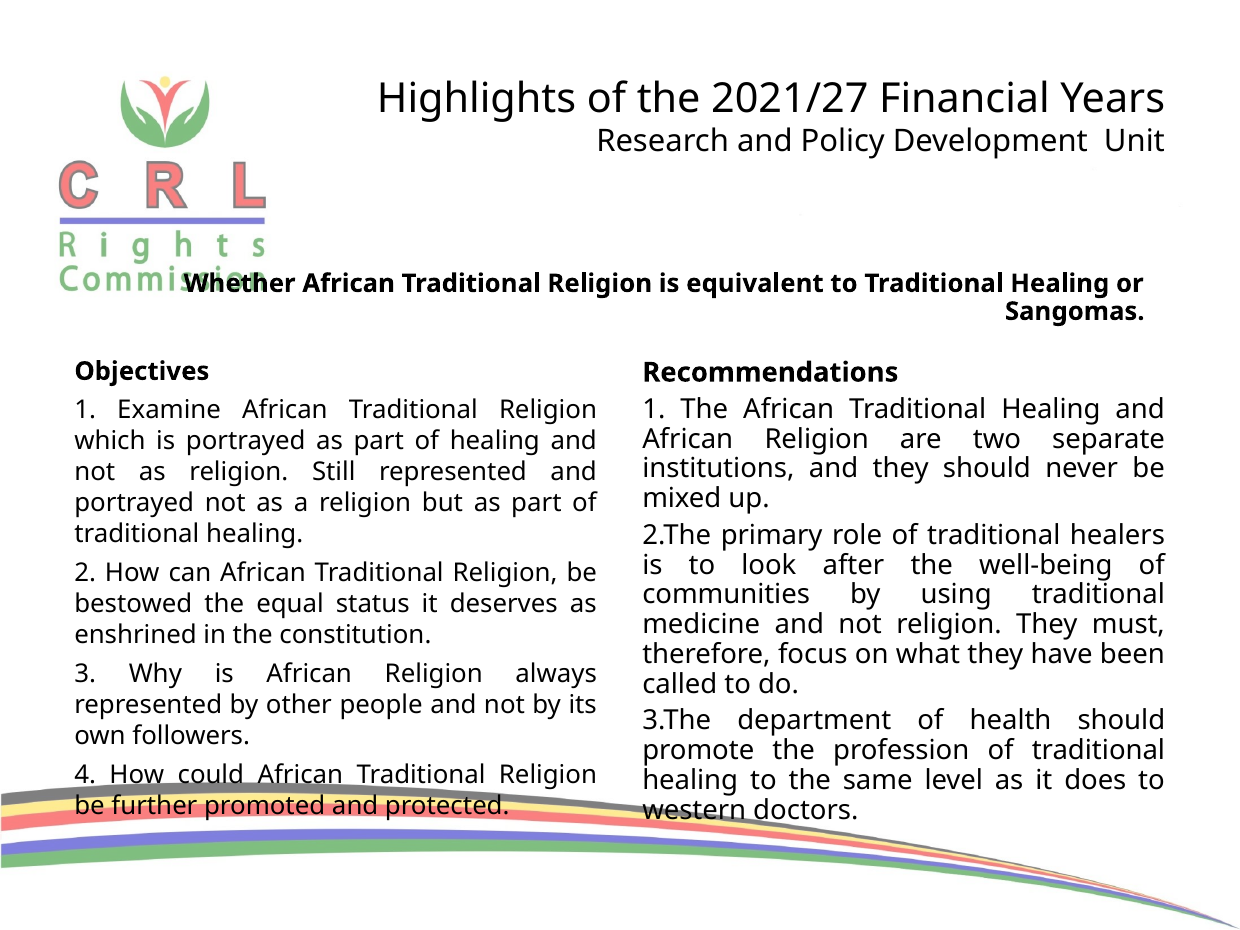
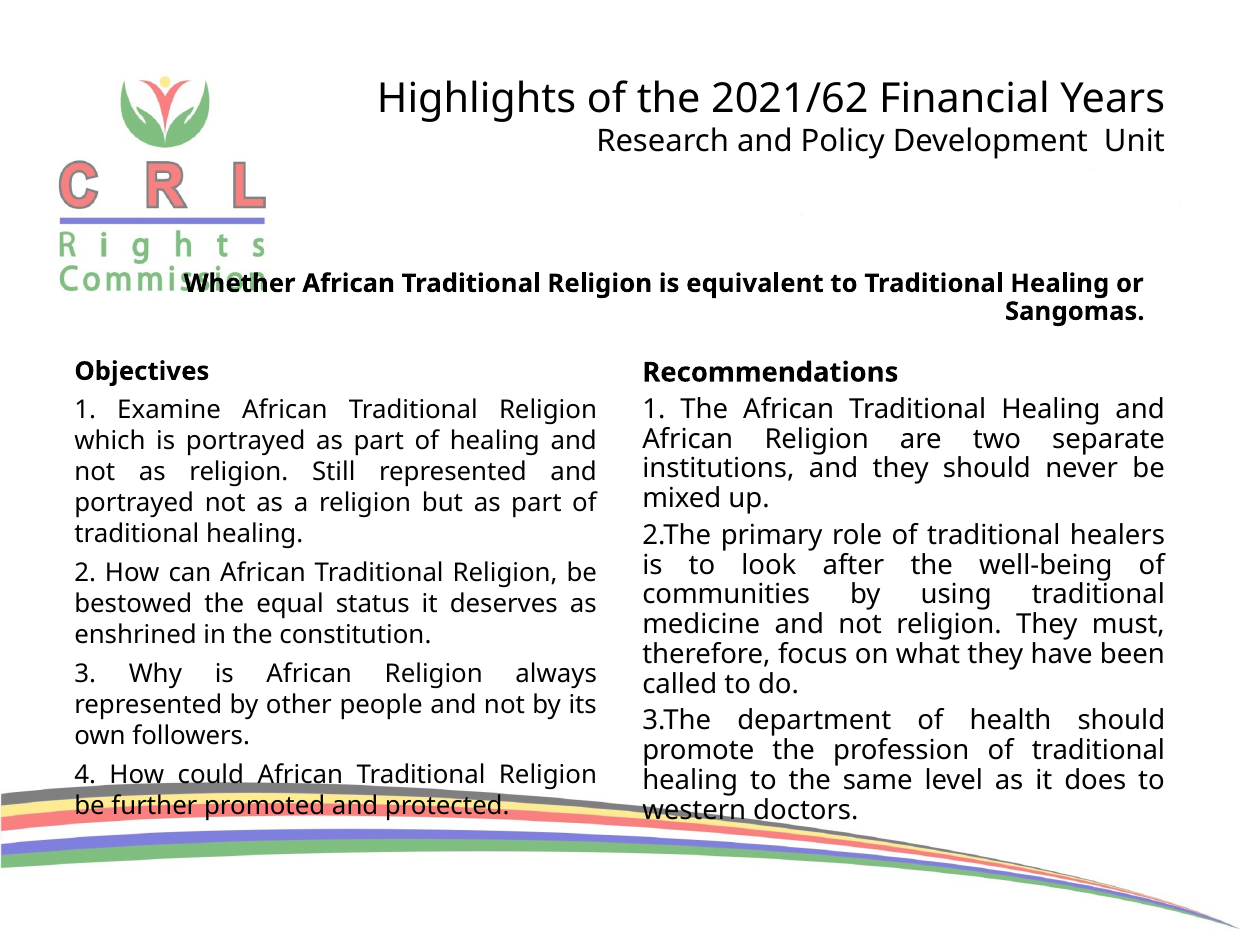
2021/27: 2021/27 -> 2021/62
